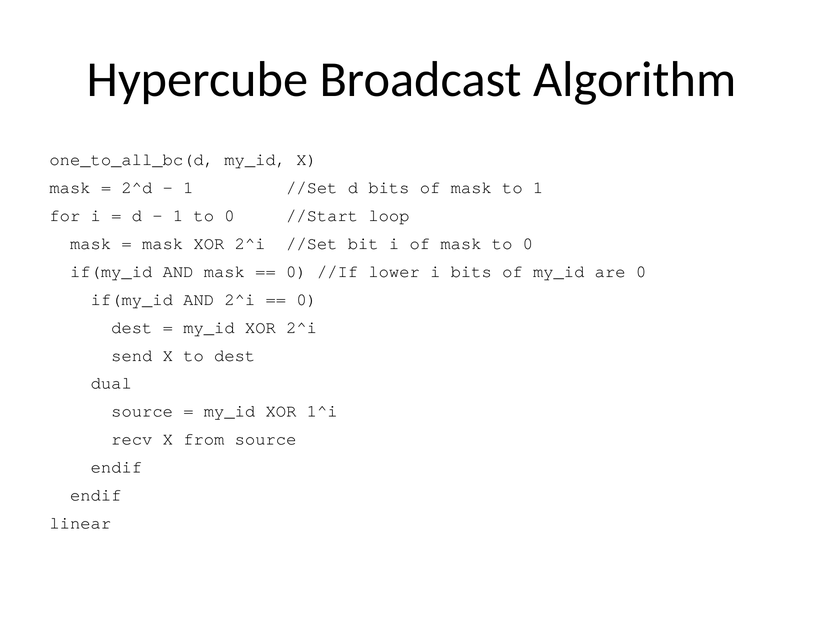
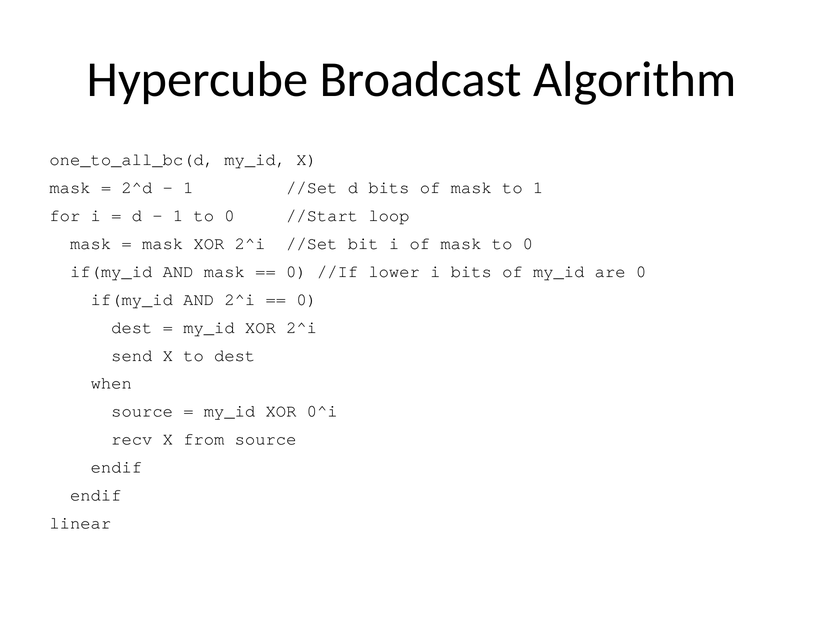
dual: dual -> when
1^i: 1^i -> 0^i
